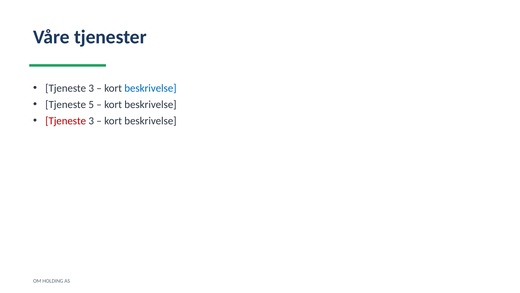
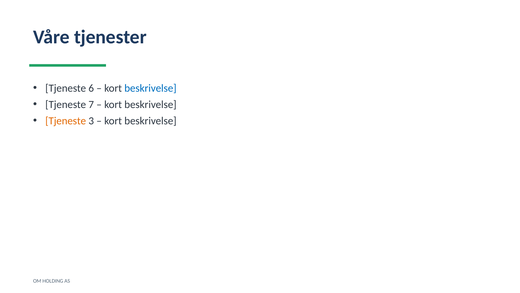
3 at (91, 88): 3 -> 6
5: 5 -> 7
Tjeneste at (66, 121) colour: red -> orange
